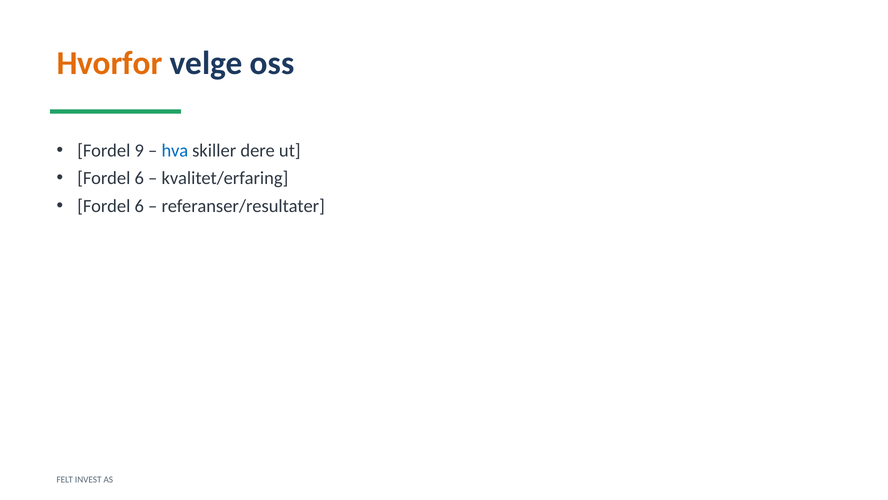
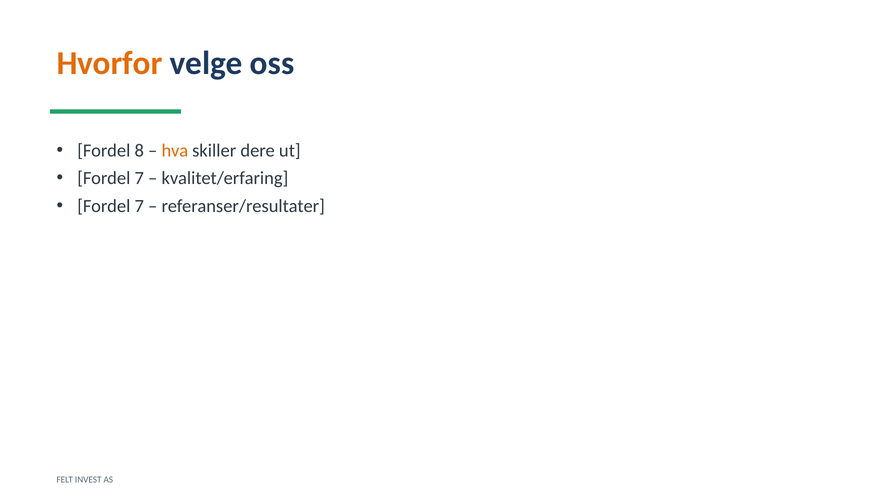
9: 9 -> 8
hva colour: blue -> orange
6 at (139, 178): 6 -> 7
6 at (139, 206): 6 -> 7
